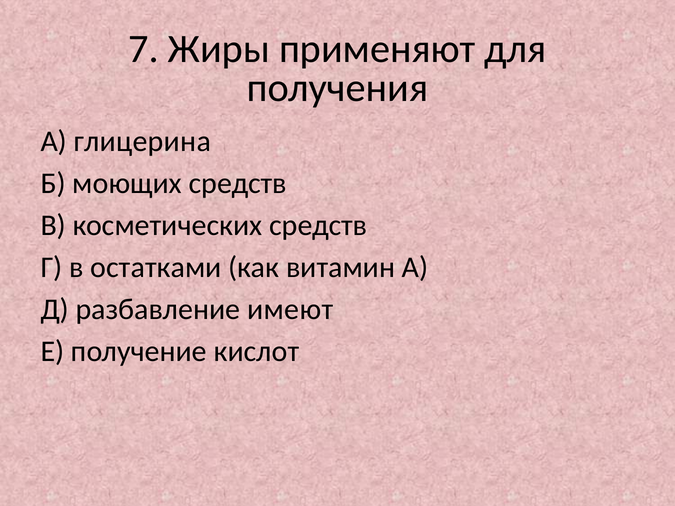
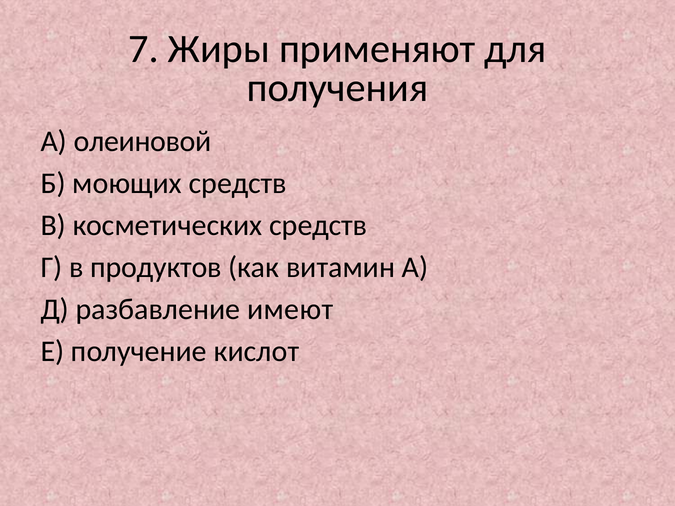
глицерина: глицерина -> олеиновой
остатками: остатками -> продуктов
